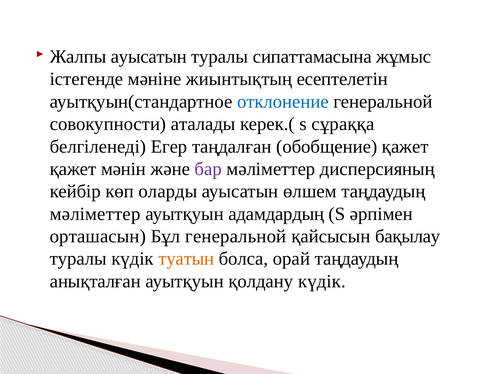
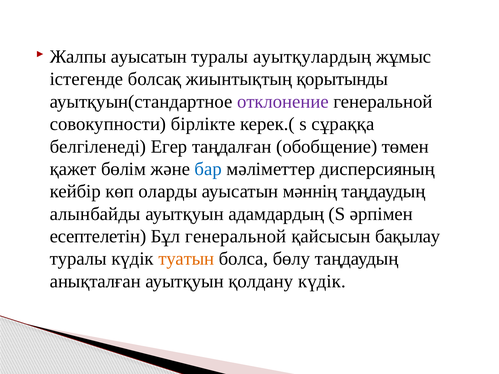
сипаттамасына: сипаттамасына -> ауытқулардың
мәніне: мәніне -> болсақ
есептелетін: есептелетін -> қорытынды
отклонение colour: blue -> purple
аталады: аталады -> бірлікте
обобщение қажет: қажет -> төмен
мәнін: мәнін -> бөлім
бар colour: purple -> blue
өлшем: өлшем -> мәннің
мәліметтер at (95, 214): мәліметтер -> алынбайды
орташасын: орташасын -> есептелетін
орай: орай -> бөлу
